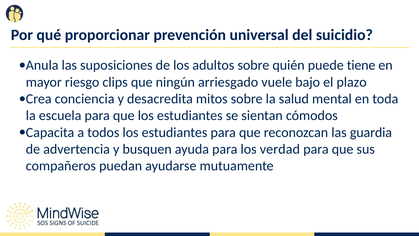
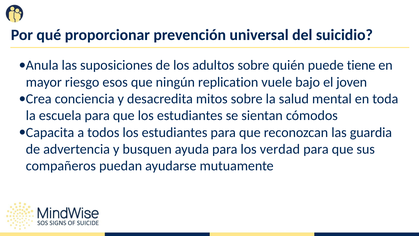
clips: clips -> esos
arriesgado: arriesgado -> replication
plazo: plazo -> joven
